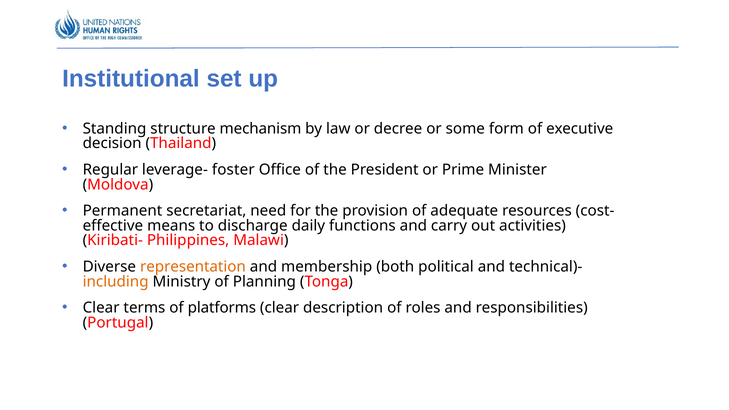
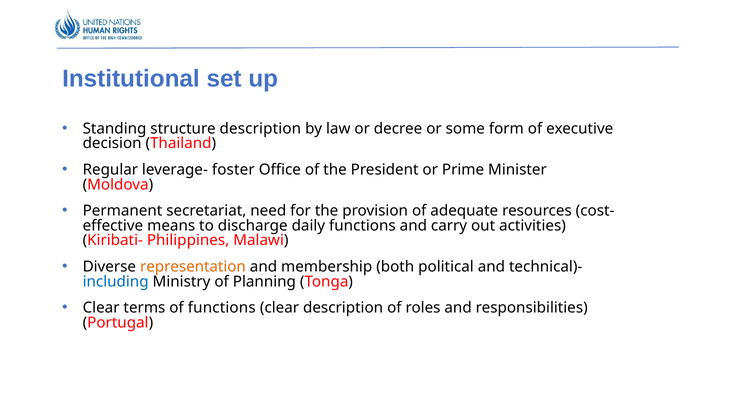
structure mechanism: mechanism -> description
including colour: orange -> blue
of platforms: platforms -> functions
